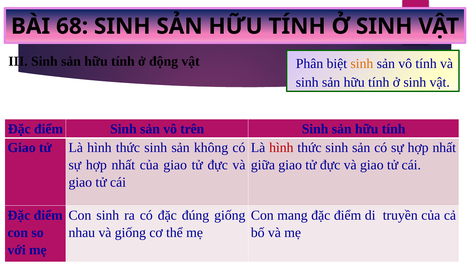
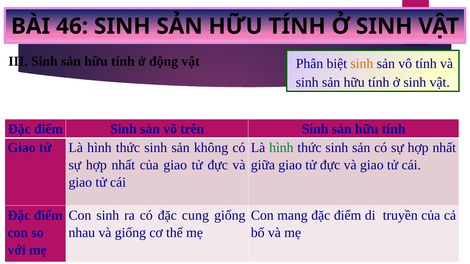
68: 68 -> 46
hình at (281, 148) colour: red -> green
đúng: đúng -> cung
